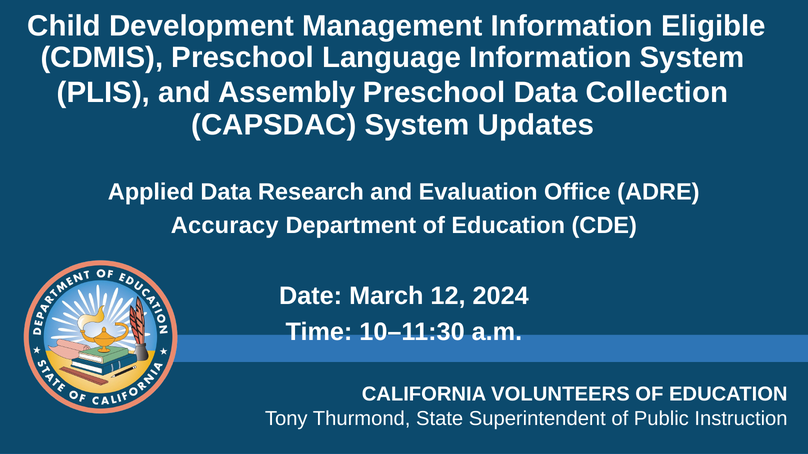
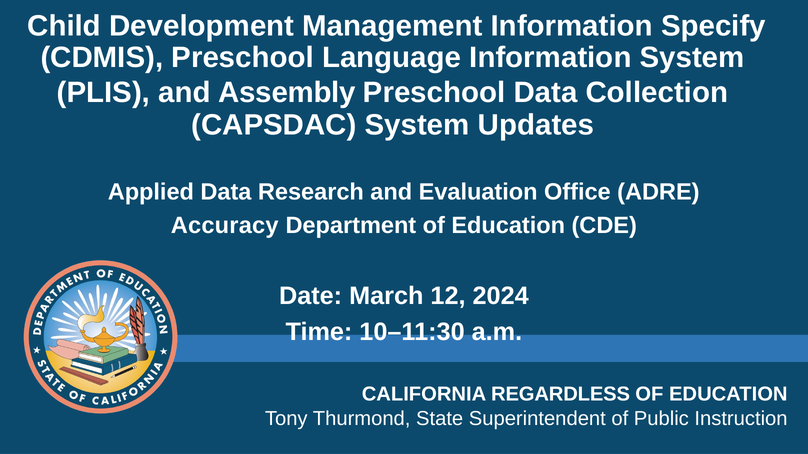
Eligible: Eligible -> Specify
VOLUNTEERS: VOLUNTEERS -> REGARDLESS
